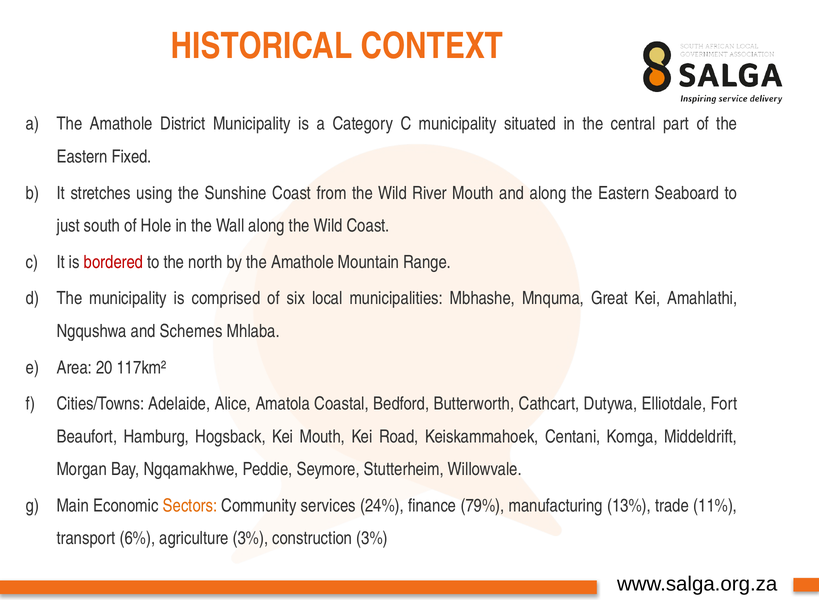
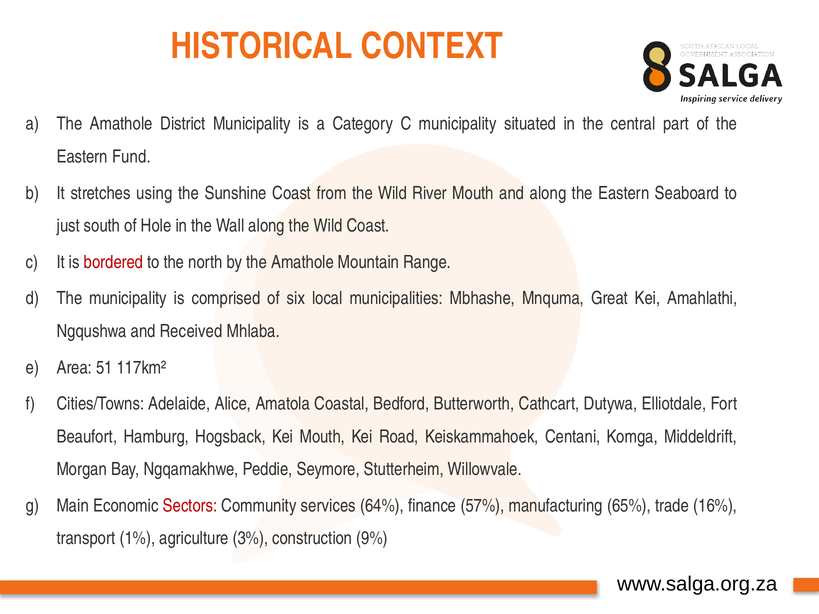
Fixed: Fixed -> Fund
Schemes: Schemes -> Received
20: 20 -> 51
Sectors colour: orange -> red
24%: 24% -> 64%
79%: 79% -> 57%
13%: 13% -> 65%
11%: 11% -> 16%
6%: 6% -> 1%
construction 3%: 3% -> 9%
